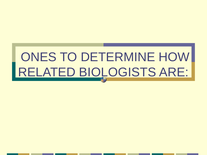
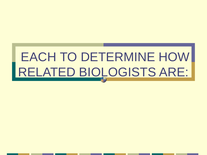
ONES: ONES -> EACH
